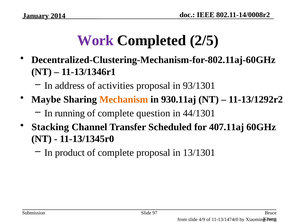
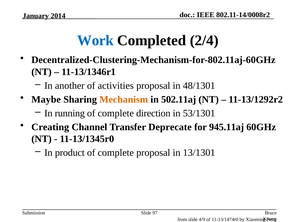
Work colour: purple -> blue
2/5: 2/5 -> 2/4
address: address -> another
93/1301: 93/1301 -> 48/1301
930.11aj: 930.11aj -> 502.11aj
question: question -> direction
44/1301: 44/1301 -> 53/1301
Stacking: Stacking -> Creating
Scheduled: Scheduled -> Deprecate
407.11aj: 407.11aj -> 945.11aj
